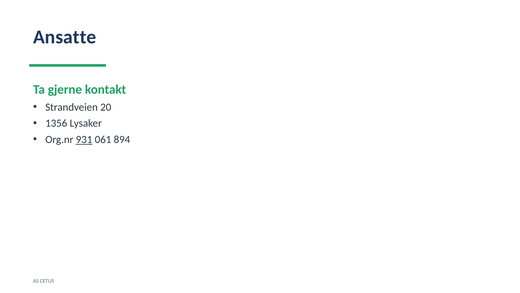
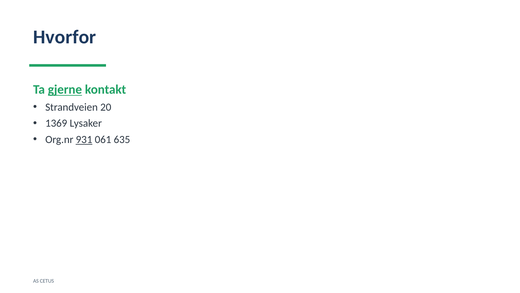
Ansatte: Ansatte -> Hvorfor
gjerne underline: none -> present
1356: 1356 -> 1369
894: 894 -> 635
